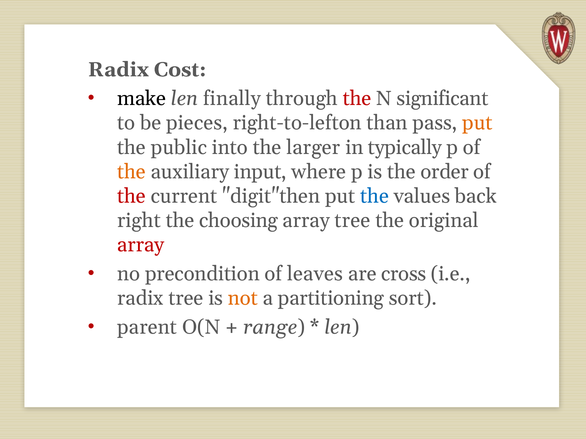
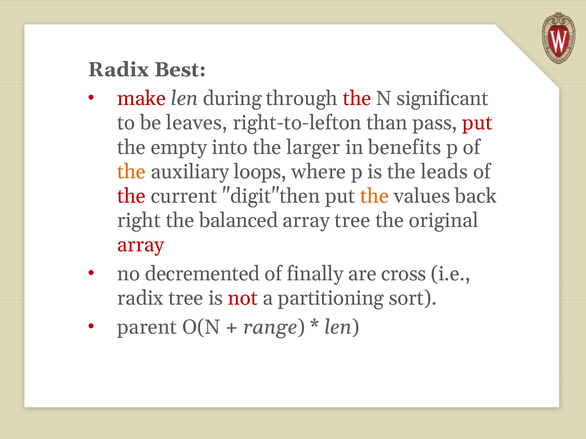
Cost: Cost -> Best
make colour: black -> red
finally: finally -> during
pieces: pieces -> leaves
put at (477, 123) colour: orange -> red
public: public -> empty
typically: typically -> benefits
input: input -> loops
order: order -> leads
the at (375, 196) colour: blue -> orange
choosing: choosing -> balanced
precondition: precondition -> decremented
leaves: leaves -> finally
not colour: orange -> red
